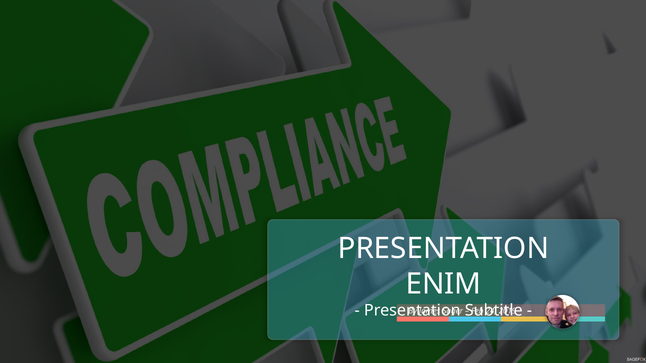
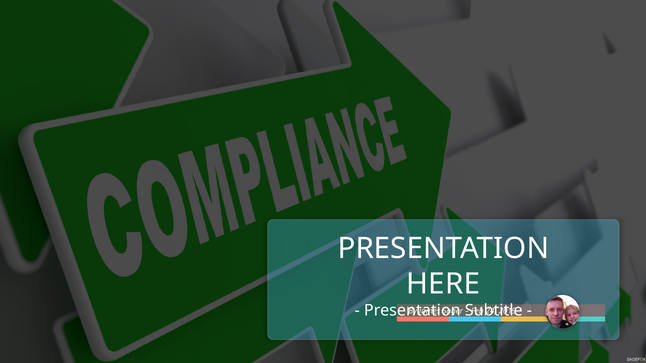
ENIM: ENIM -> HERE
